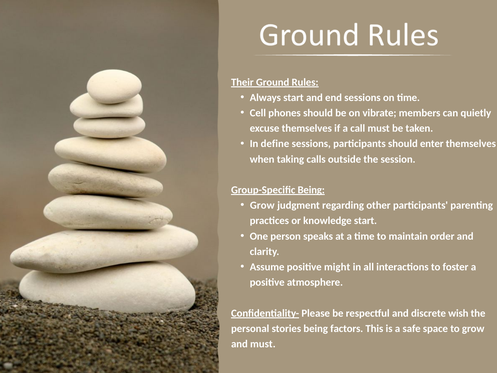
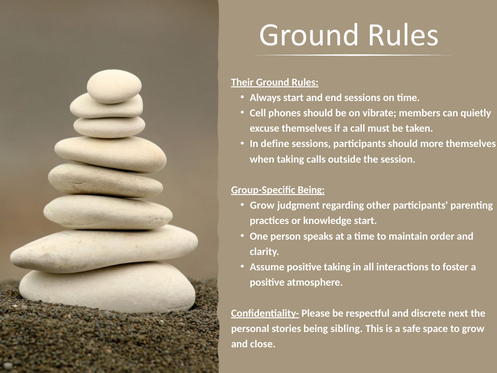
enter: enter -> more
positive might: might -> taking
wish: wish -> next
factors: factors -> sibling
and must: must -> close
